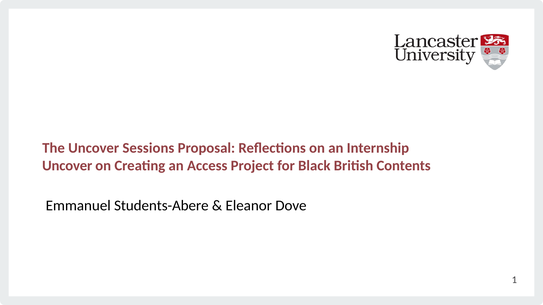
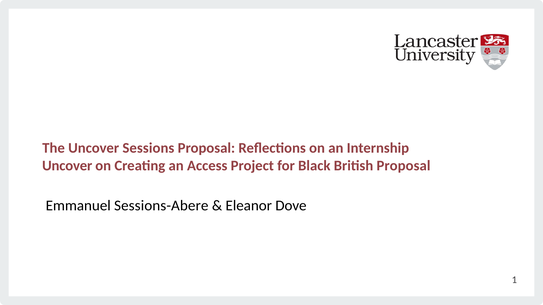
British Contents: Contents -> Proposal
Students-Abere: Students-Abere -> Sessions-Abere
